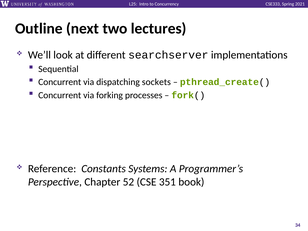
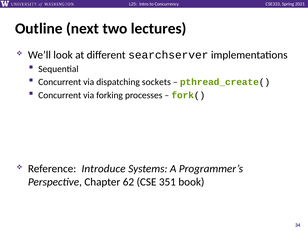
Constants: Constants -> Introduce
52: 52 -> 62
